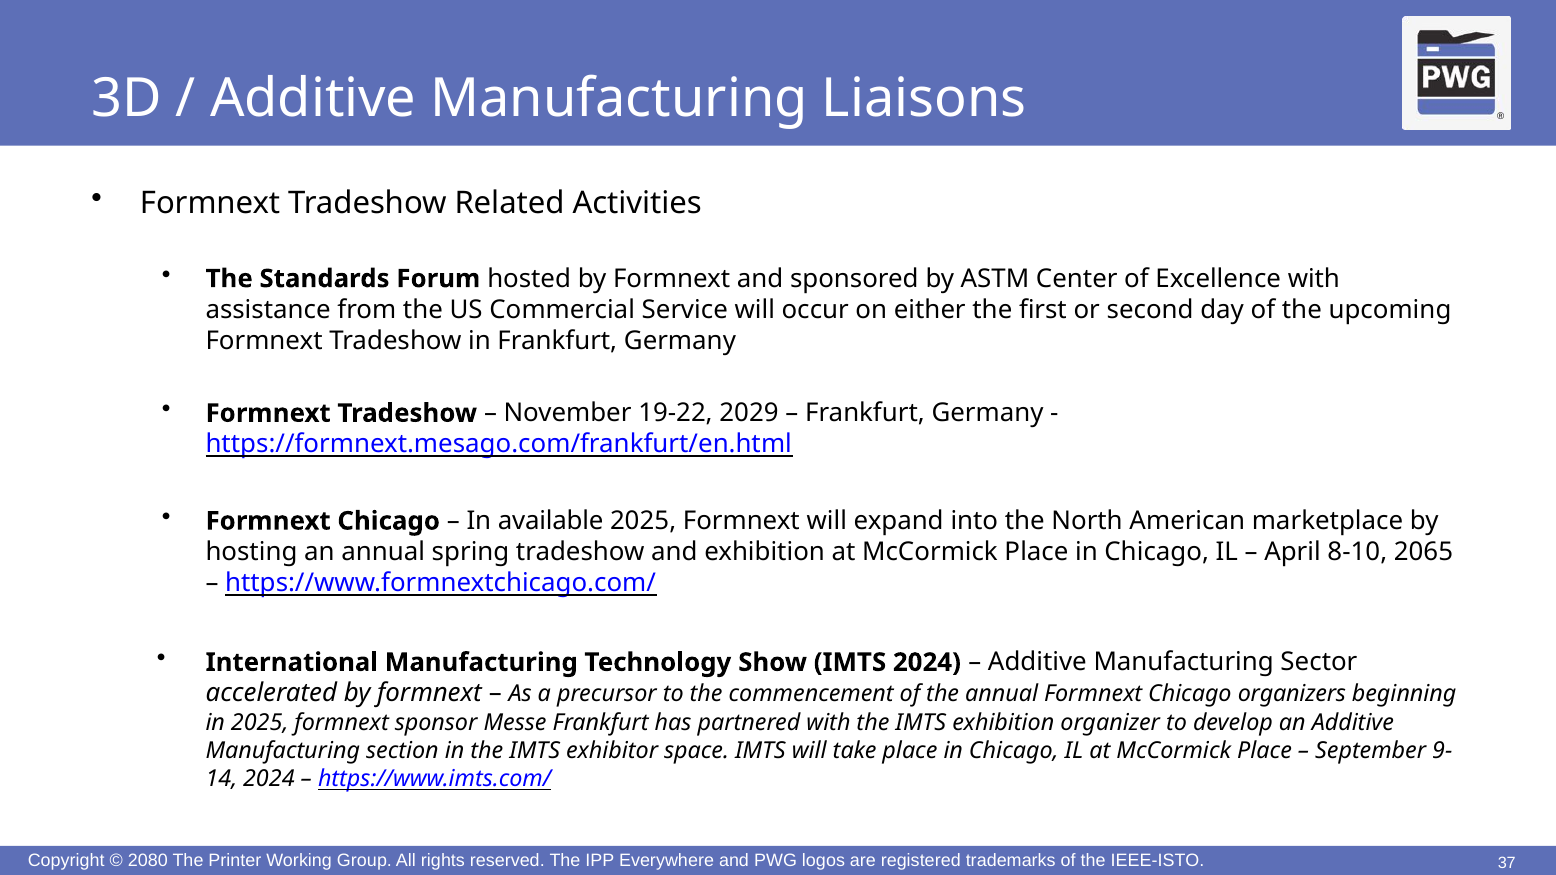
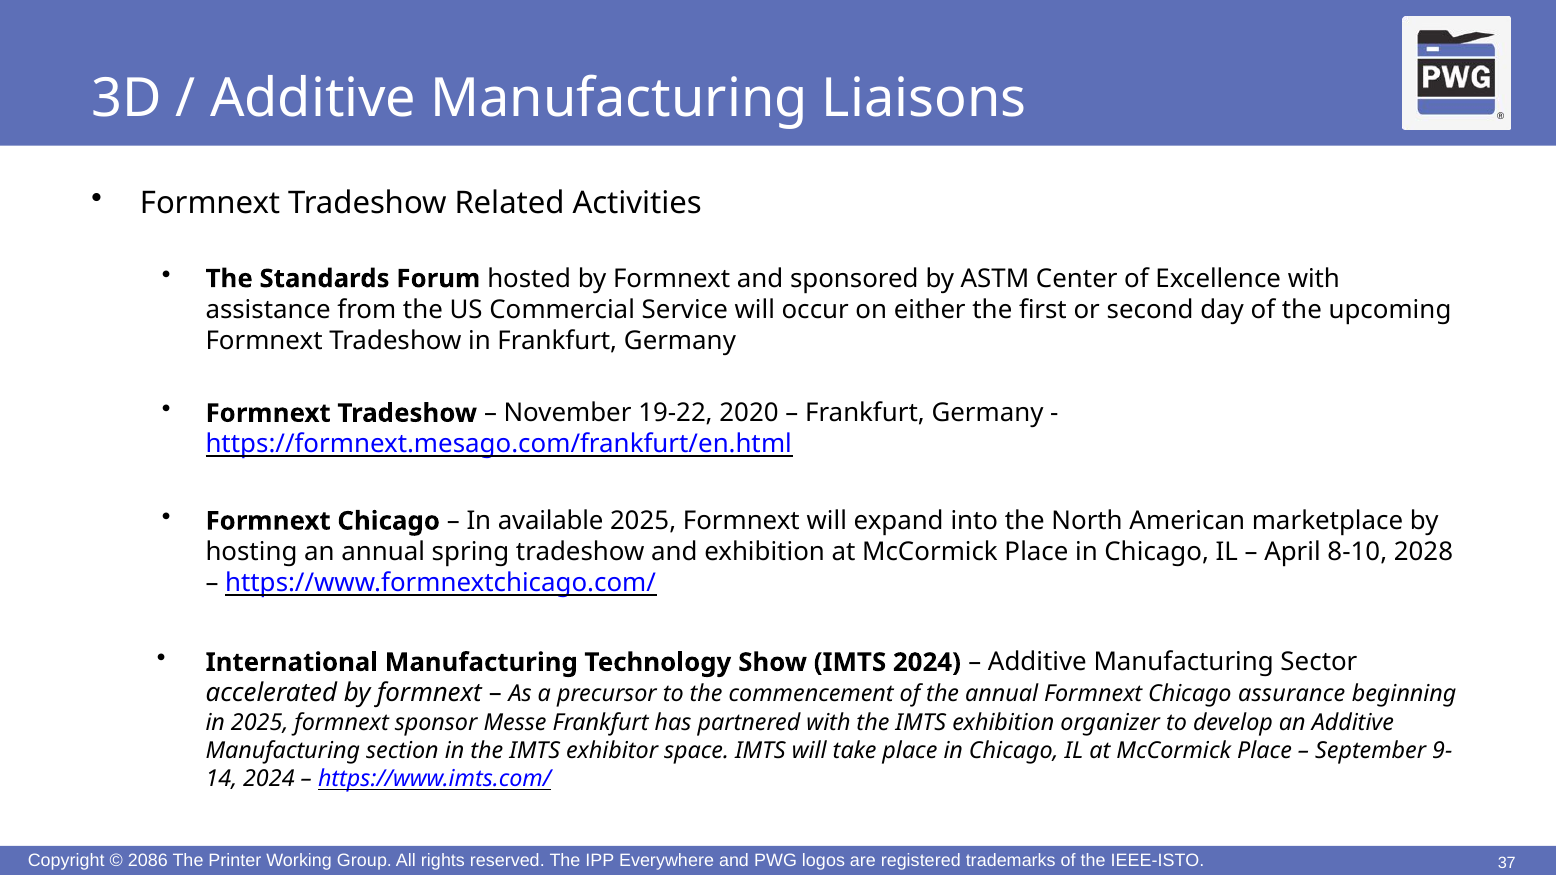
2029: 2029 -> 2020
2065: 2065 -> 2028
organizers: organizers -> assurance
2080: 2080 -> 2086
